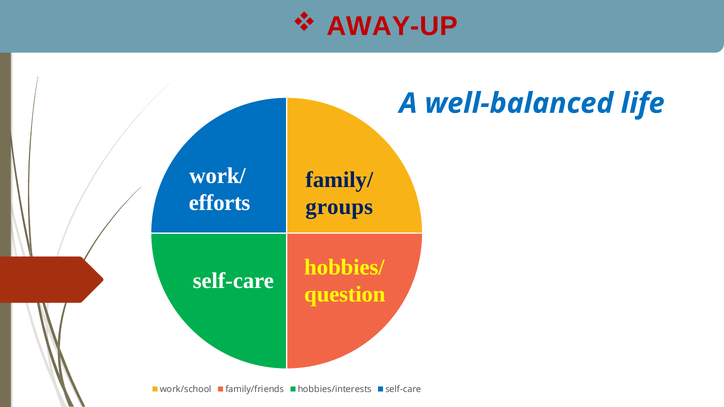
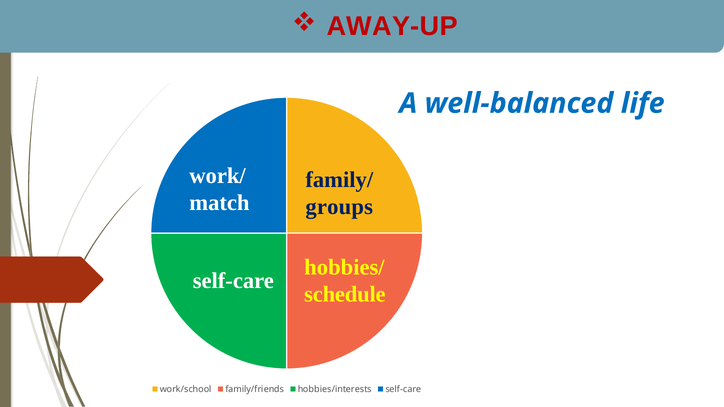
efforts: efforts -> match
question: question -> schedule
